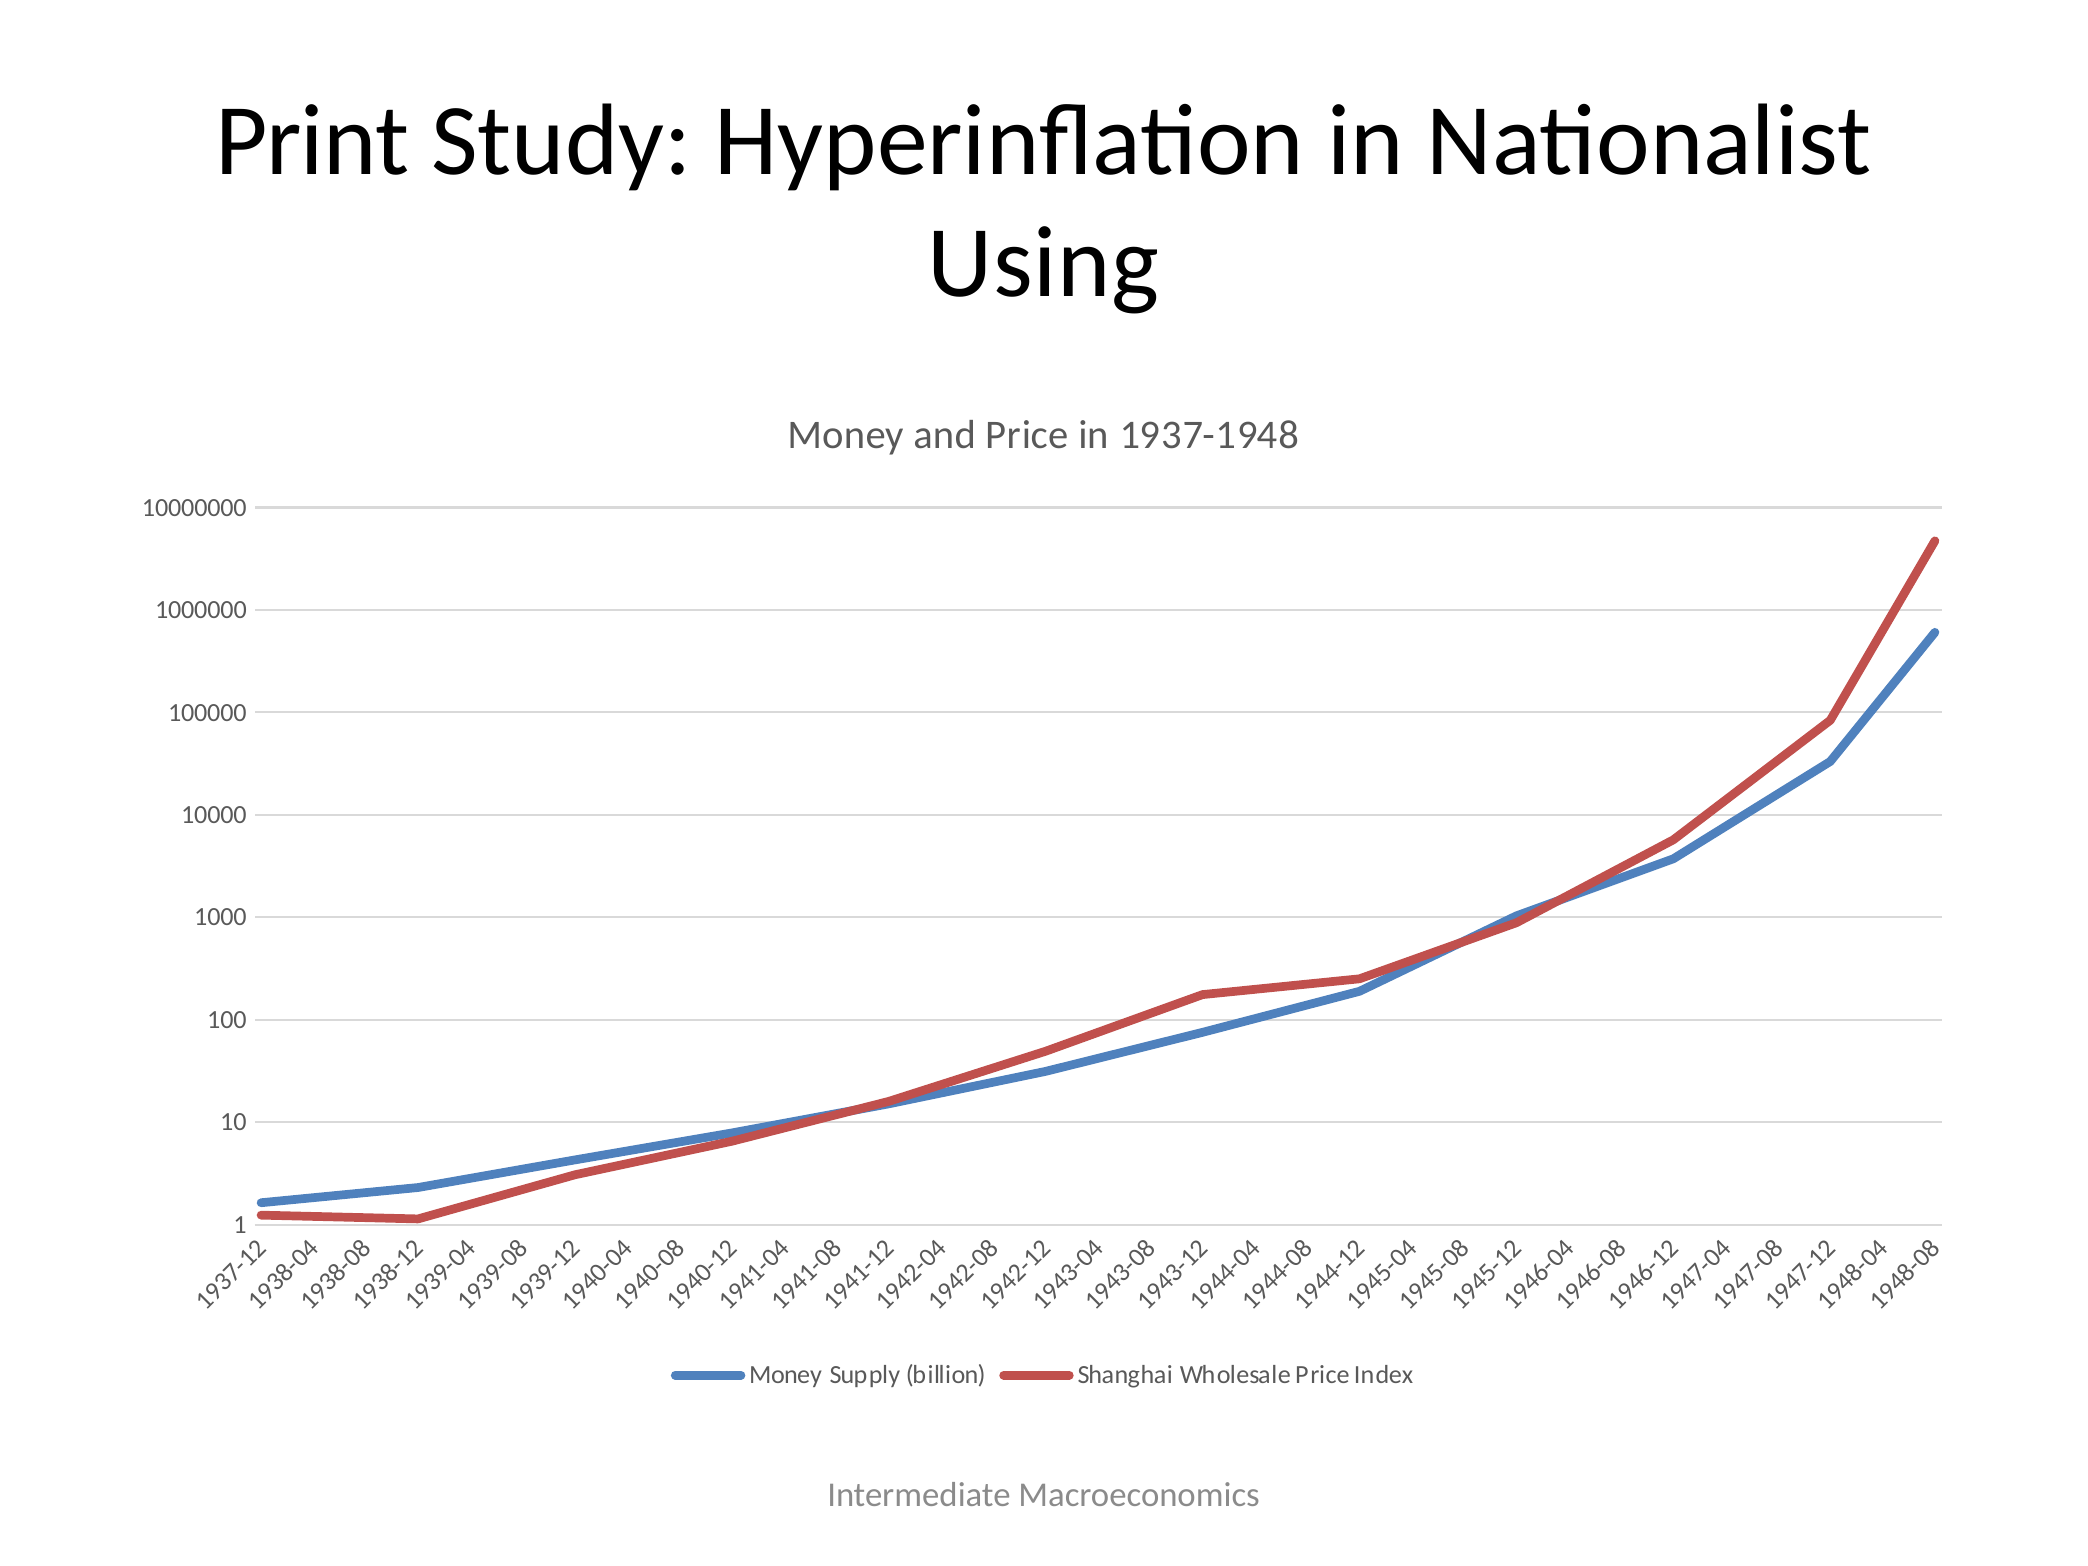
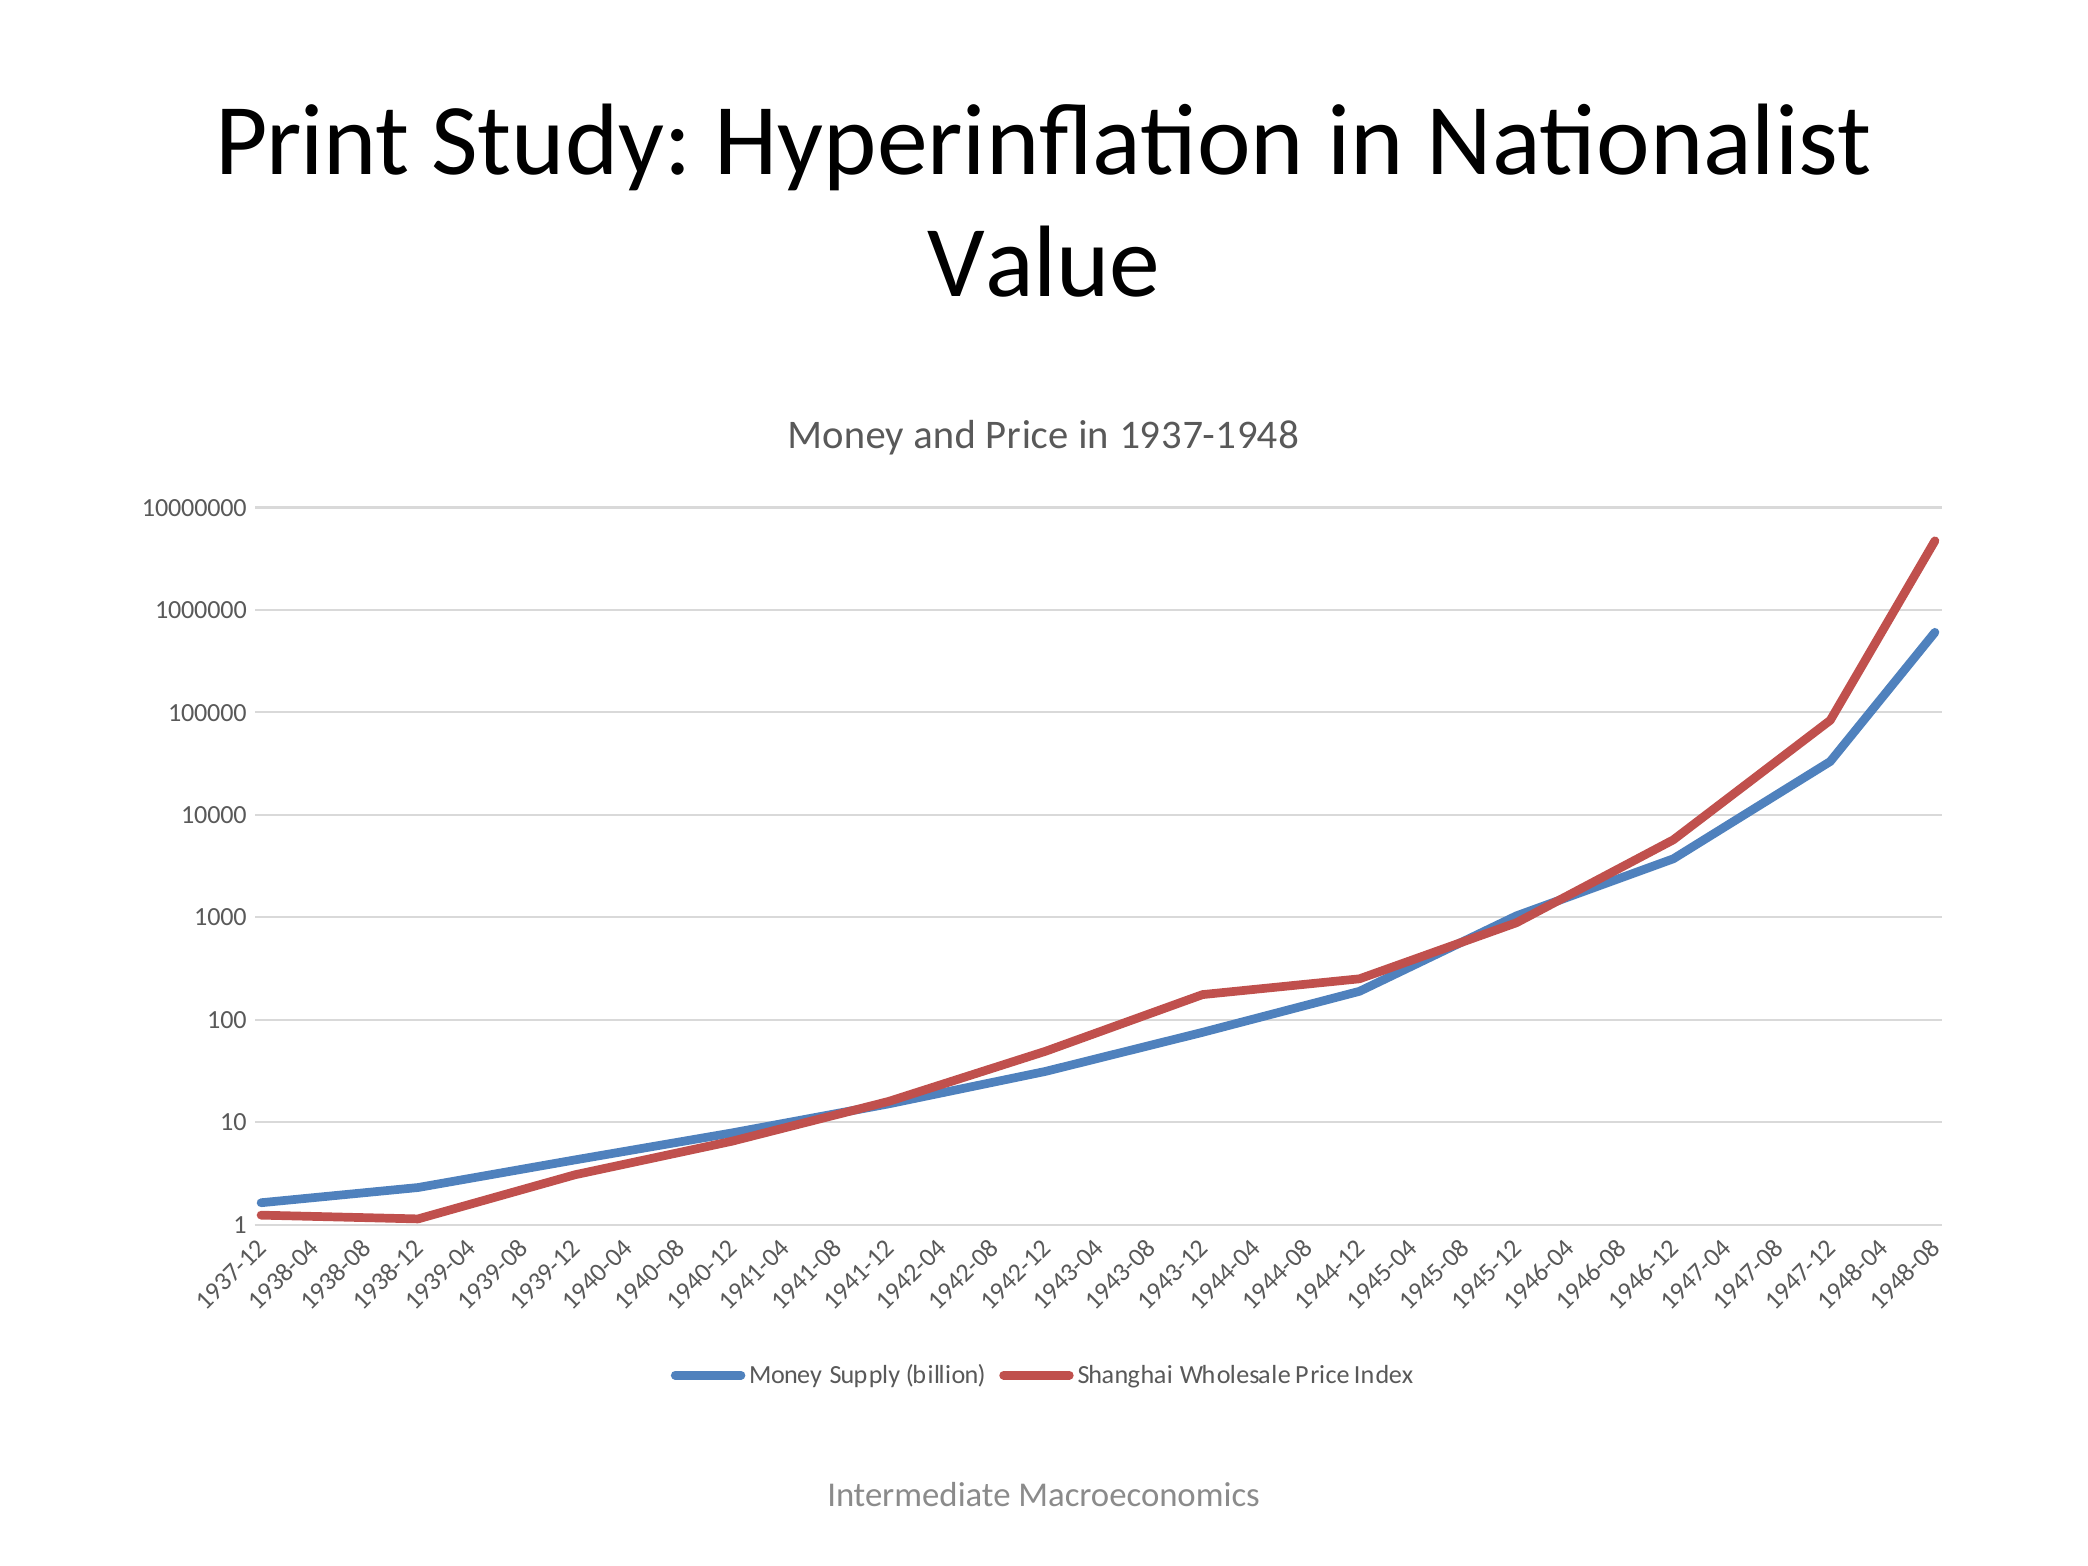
Using: Using -> Value
